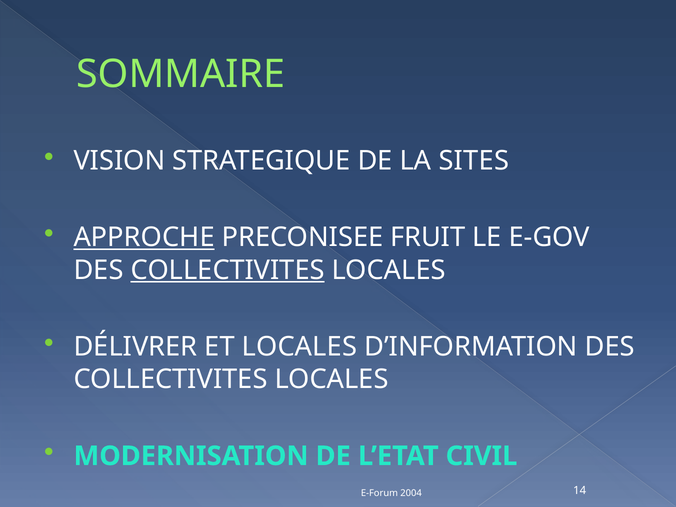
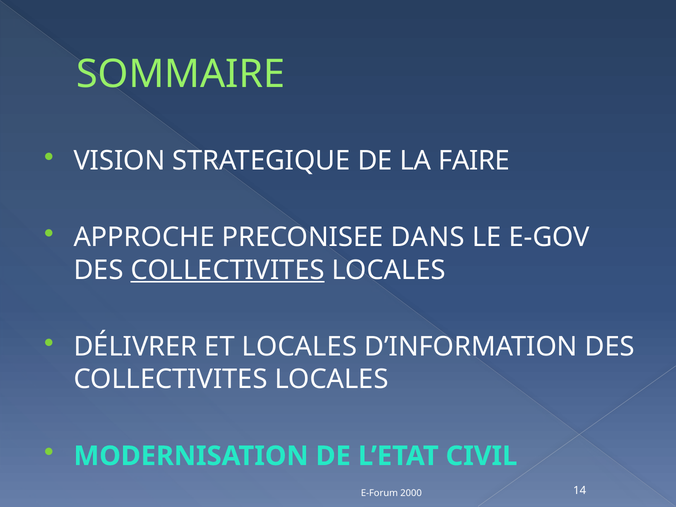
SITES: SITES -> FAIRE
APPROCHE underline: present -> none
FRUIT: FRUIT -> DANS
2004: 2004 -> 2000
